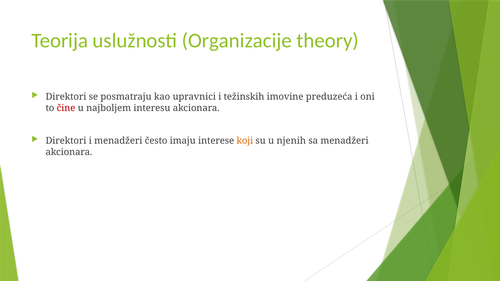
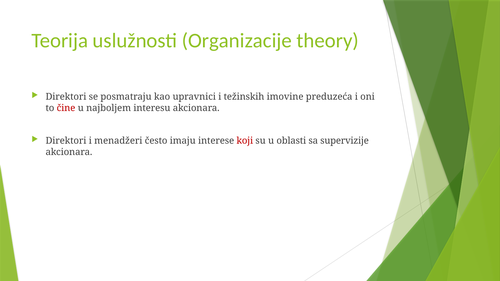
koji colour: orange -> red
njenih: njenih -> oblasti
sa menadžeri: menadžeri -> supervizije
